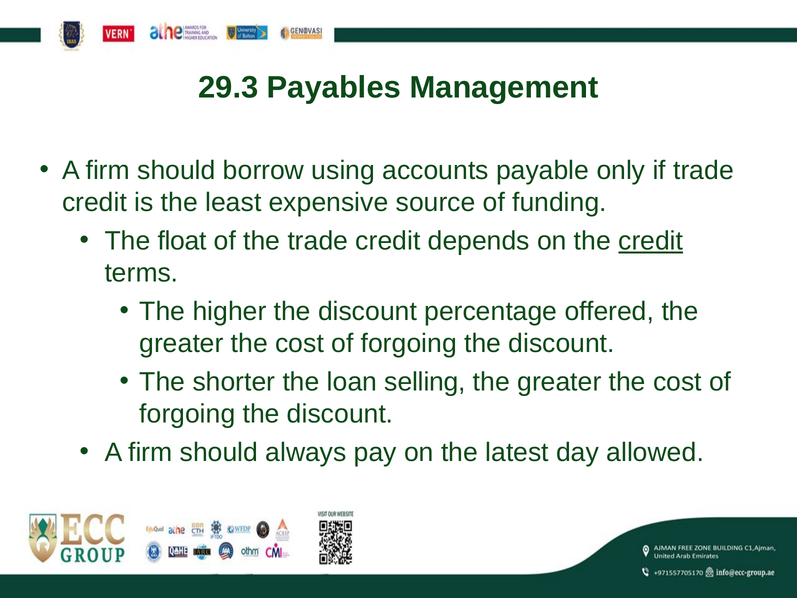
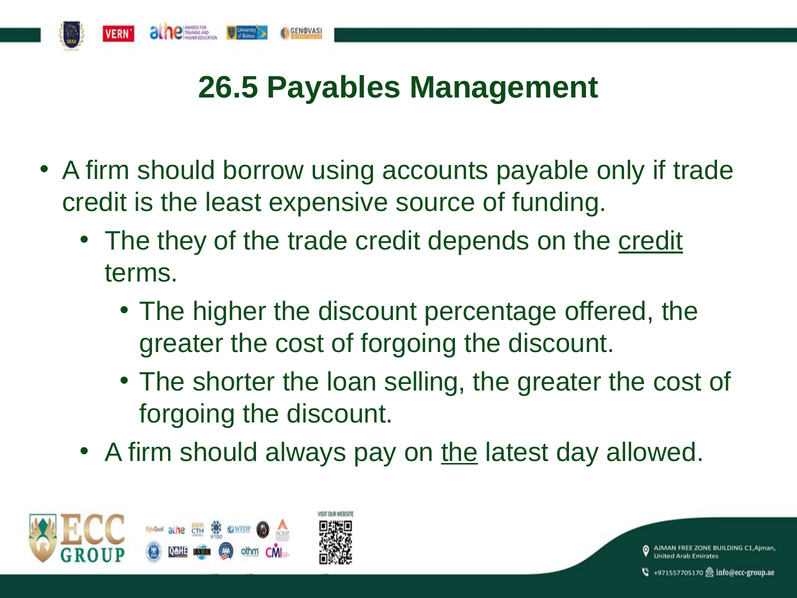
29.3: 29.3 -> 26.5
float: float -> they
the at (460, 452) underline: none -> present
